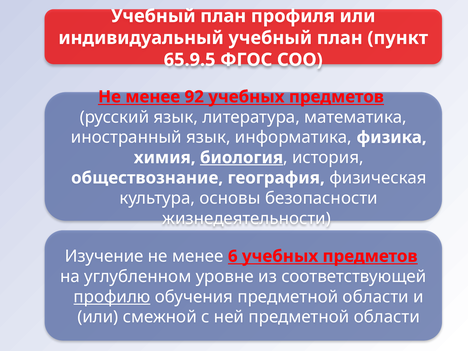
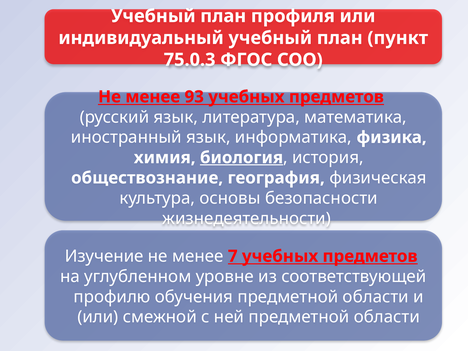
65.9.5: 65.9.5 -> 75.0.3
92: 92 -> 93
6: 6 -> 7
профилю underline: present -> none
